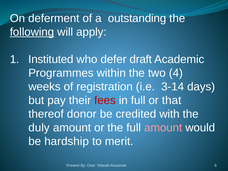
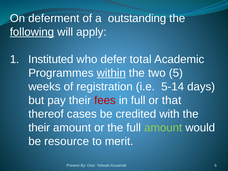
draft: draft -> total
within underline: none -> present
4: 4 -> 5
3-14: 3-14 -> 5-14
donor: donor -> cases
duly at (39, 128): duly -> their
amount at (163, 128) colour: pink -> light green
hardship: hardship -> resource
